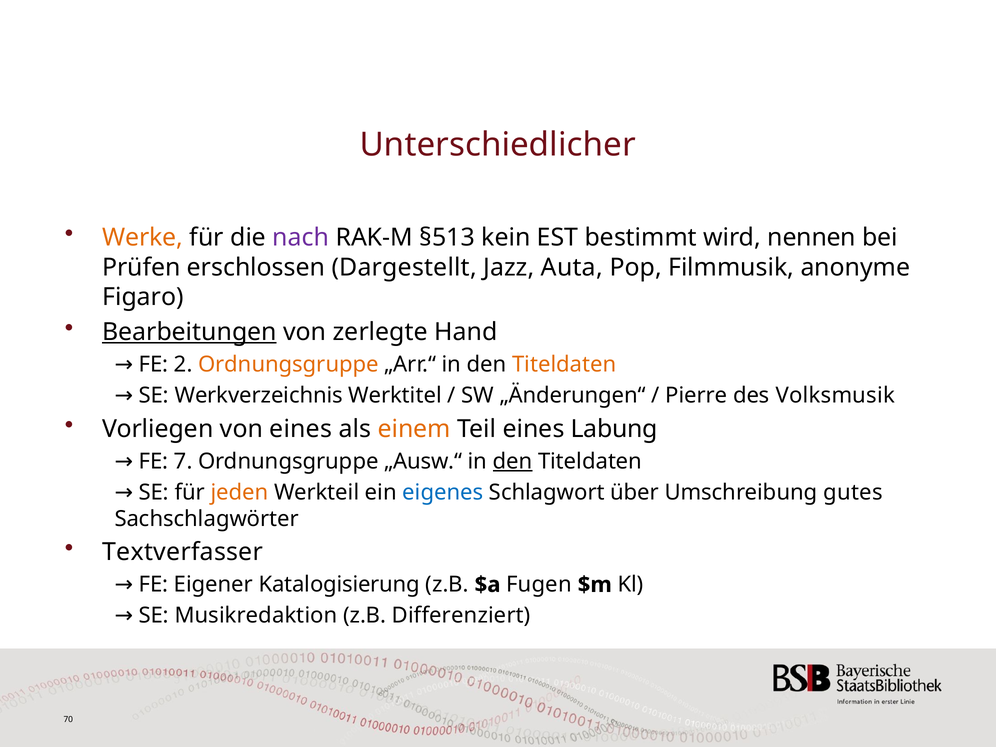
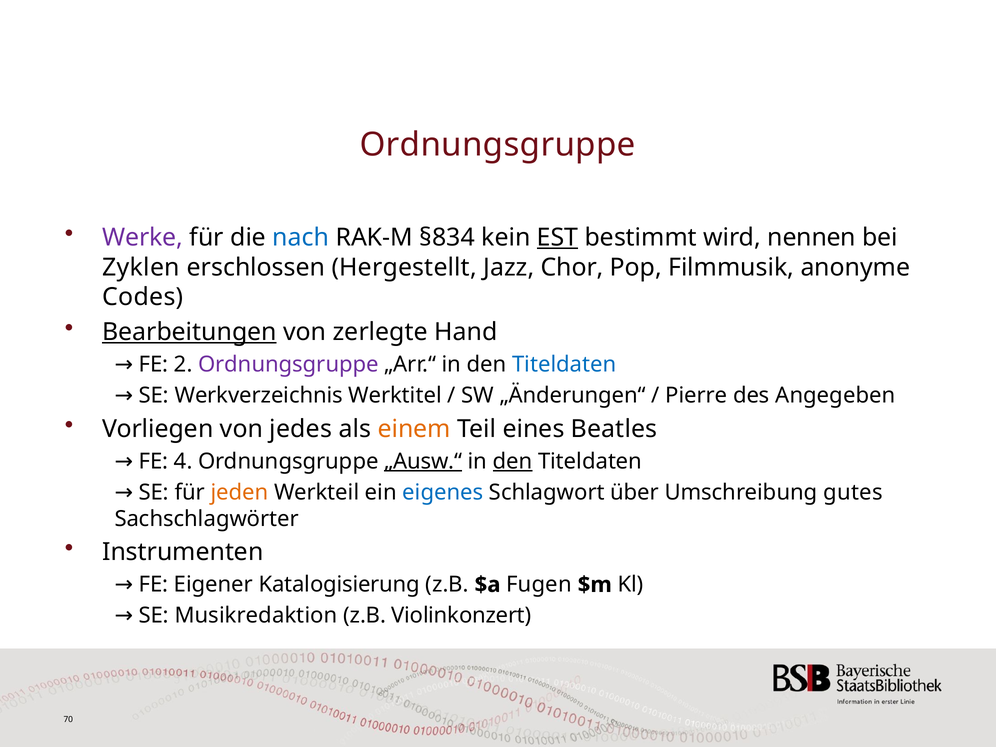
Unterschiedlicher at (498, 145): Unterschiedlicher -> Ordnungsgruppe
Werke colour: orange -> purple
nach colour: purple -> blue
§513: §513 -> §834
EST underline: none -> present
Prüfen: Prüfen -> Zyklen
Dargestellt: Dargestellt -> Hergestellt
Auta: Auta -> Chor
Figaro: Figaro -> Codes
Ordnungsgruppe at (288, 365) colour: orange -> purple
Titeldaten at (564, 365) colour: orange -> blue
Volksmusik: Volksmusik -> Angegeben
von eines: eines -> jedes
Labung: Labung -> Beatles
7: 7 -> 4
„Ausw.“ underline: none -> present
Textverfasser: Textverfasser -> Instrumenten
Differenziert: Differenziert -> Violinkonzert
